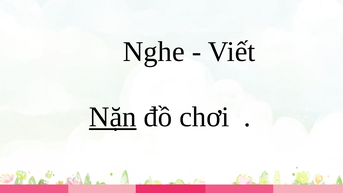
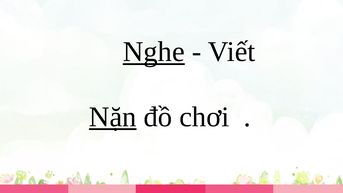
Nghe underline: none -> present
